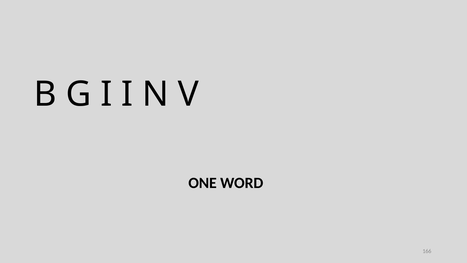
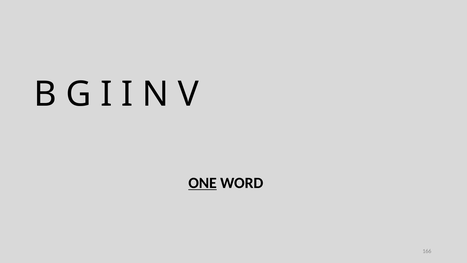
ONE underline: none -> present
